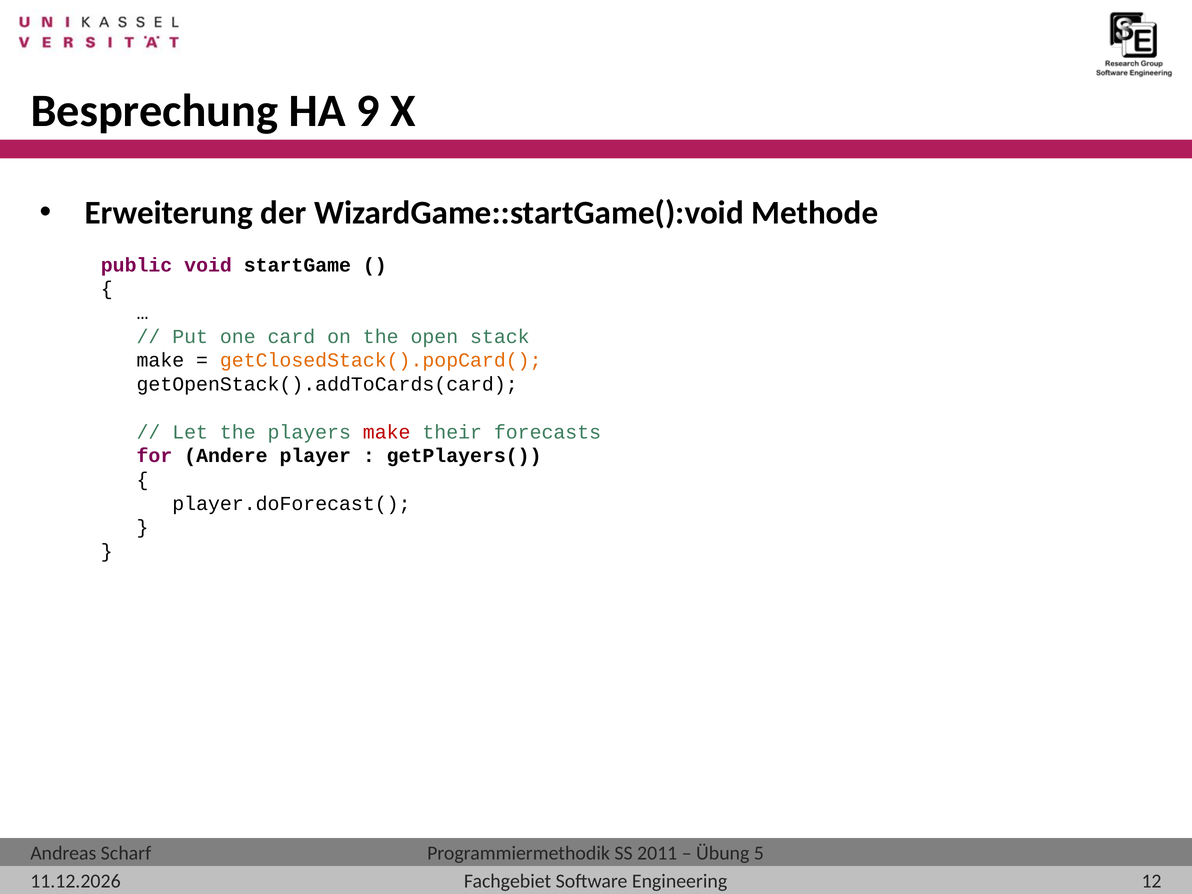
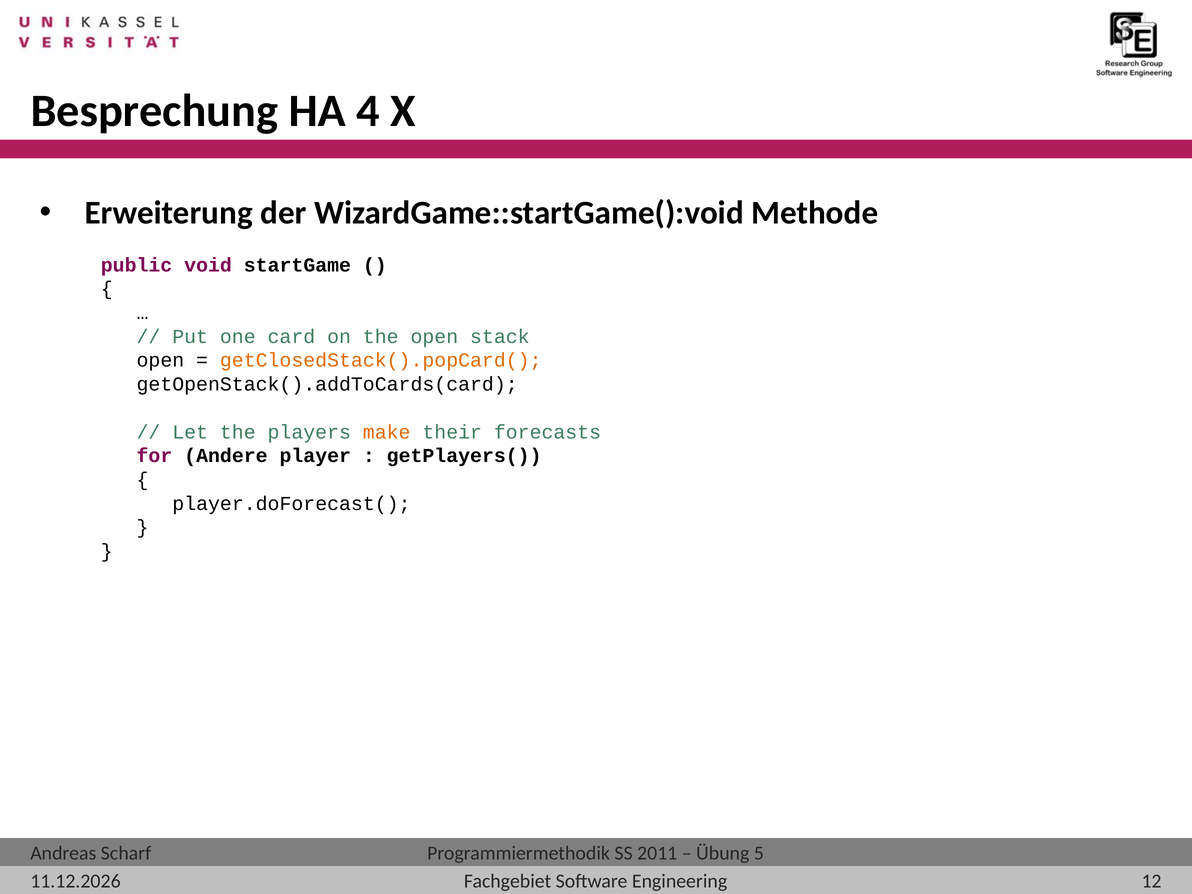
9: 9 -> 4
make at (160, 360): make -> open
make at (387, 432) colour: red -> orange
